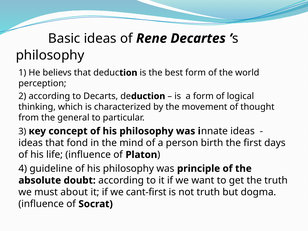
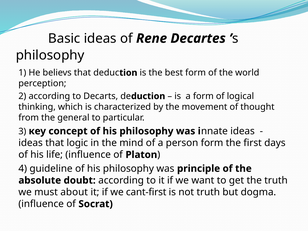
fond: fond -> logic
person birth: birth -> form
